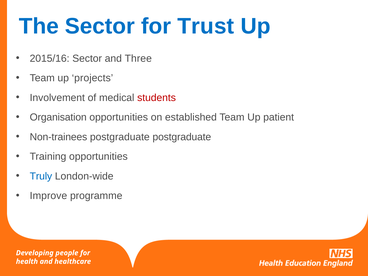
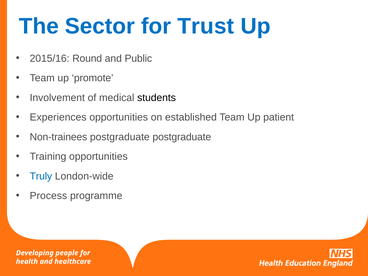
2015/16 Sector: Sector -> Round
Three: Three -> Public
projects: projects -> promote
students colour: red -> black
Organisation: Organisation -> Experiences
Improve: Improve -> Process
